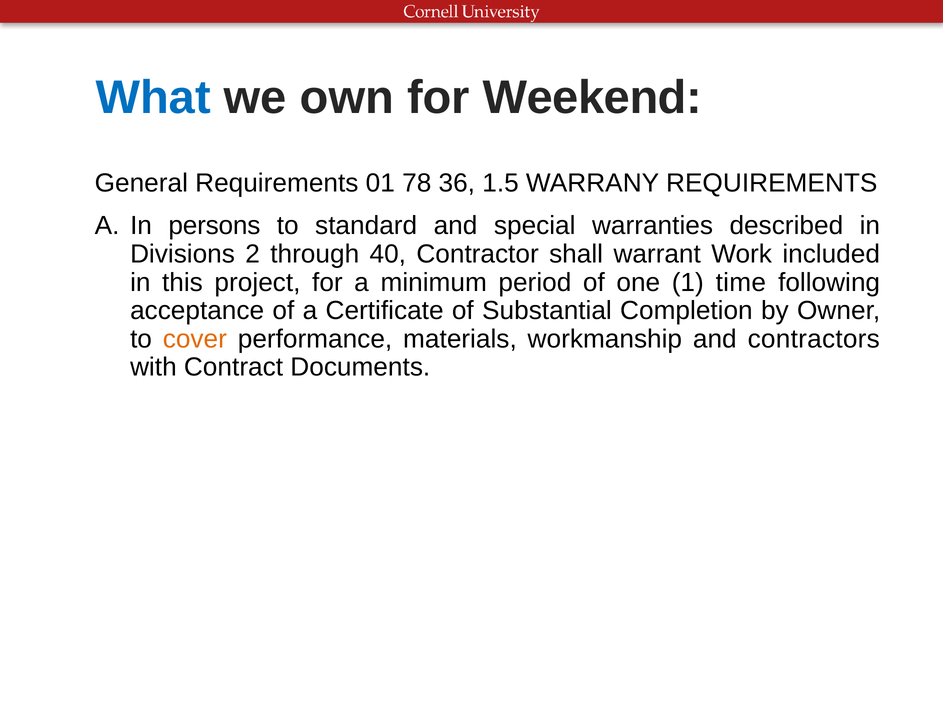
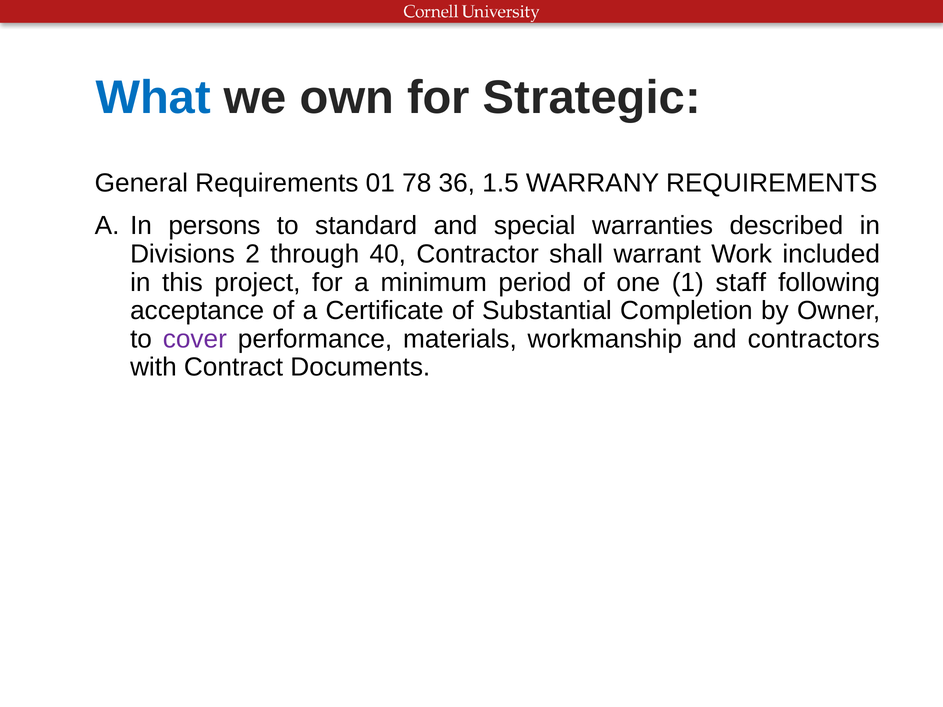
Weekend: Weekend -> Strategic
time: time -> staff
cover colour: orange -> purple
